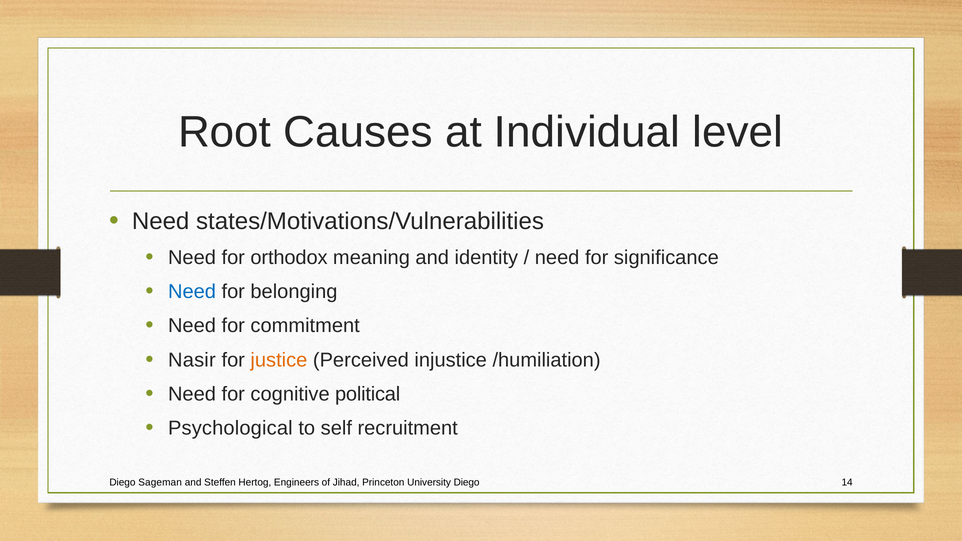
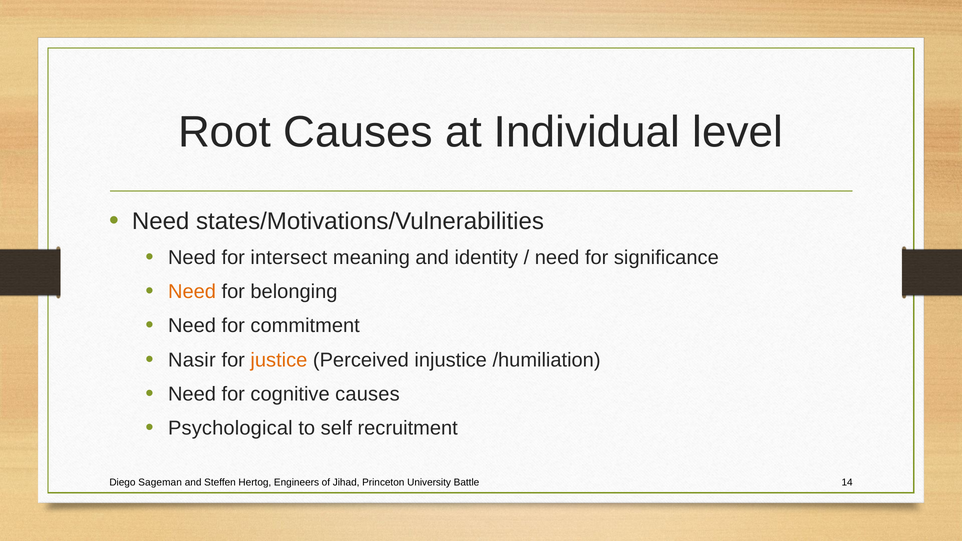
orthodox: orthodox -> intersect
Need at (192, 292) colour: blue -> orange
cognitive political: political -> causes
University Diego: Diego -> Battle
